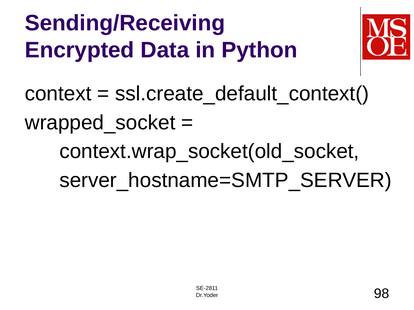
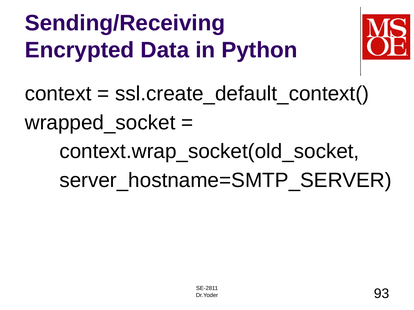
98: 98 -> 93
